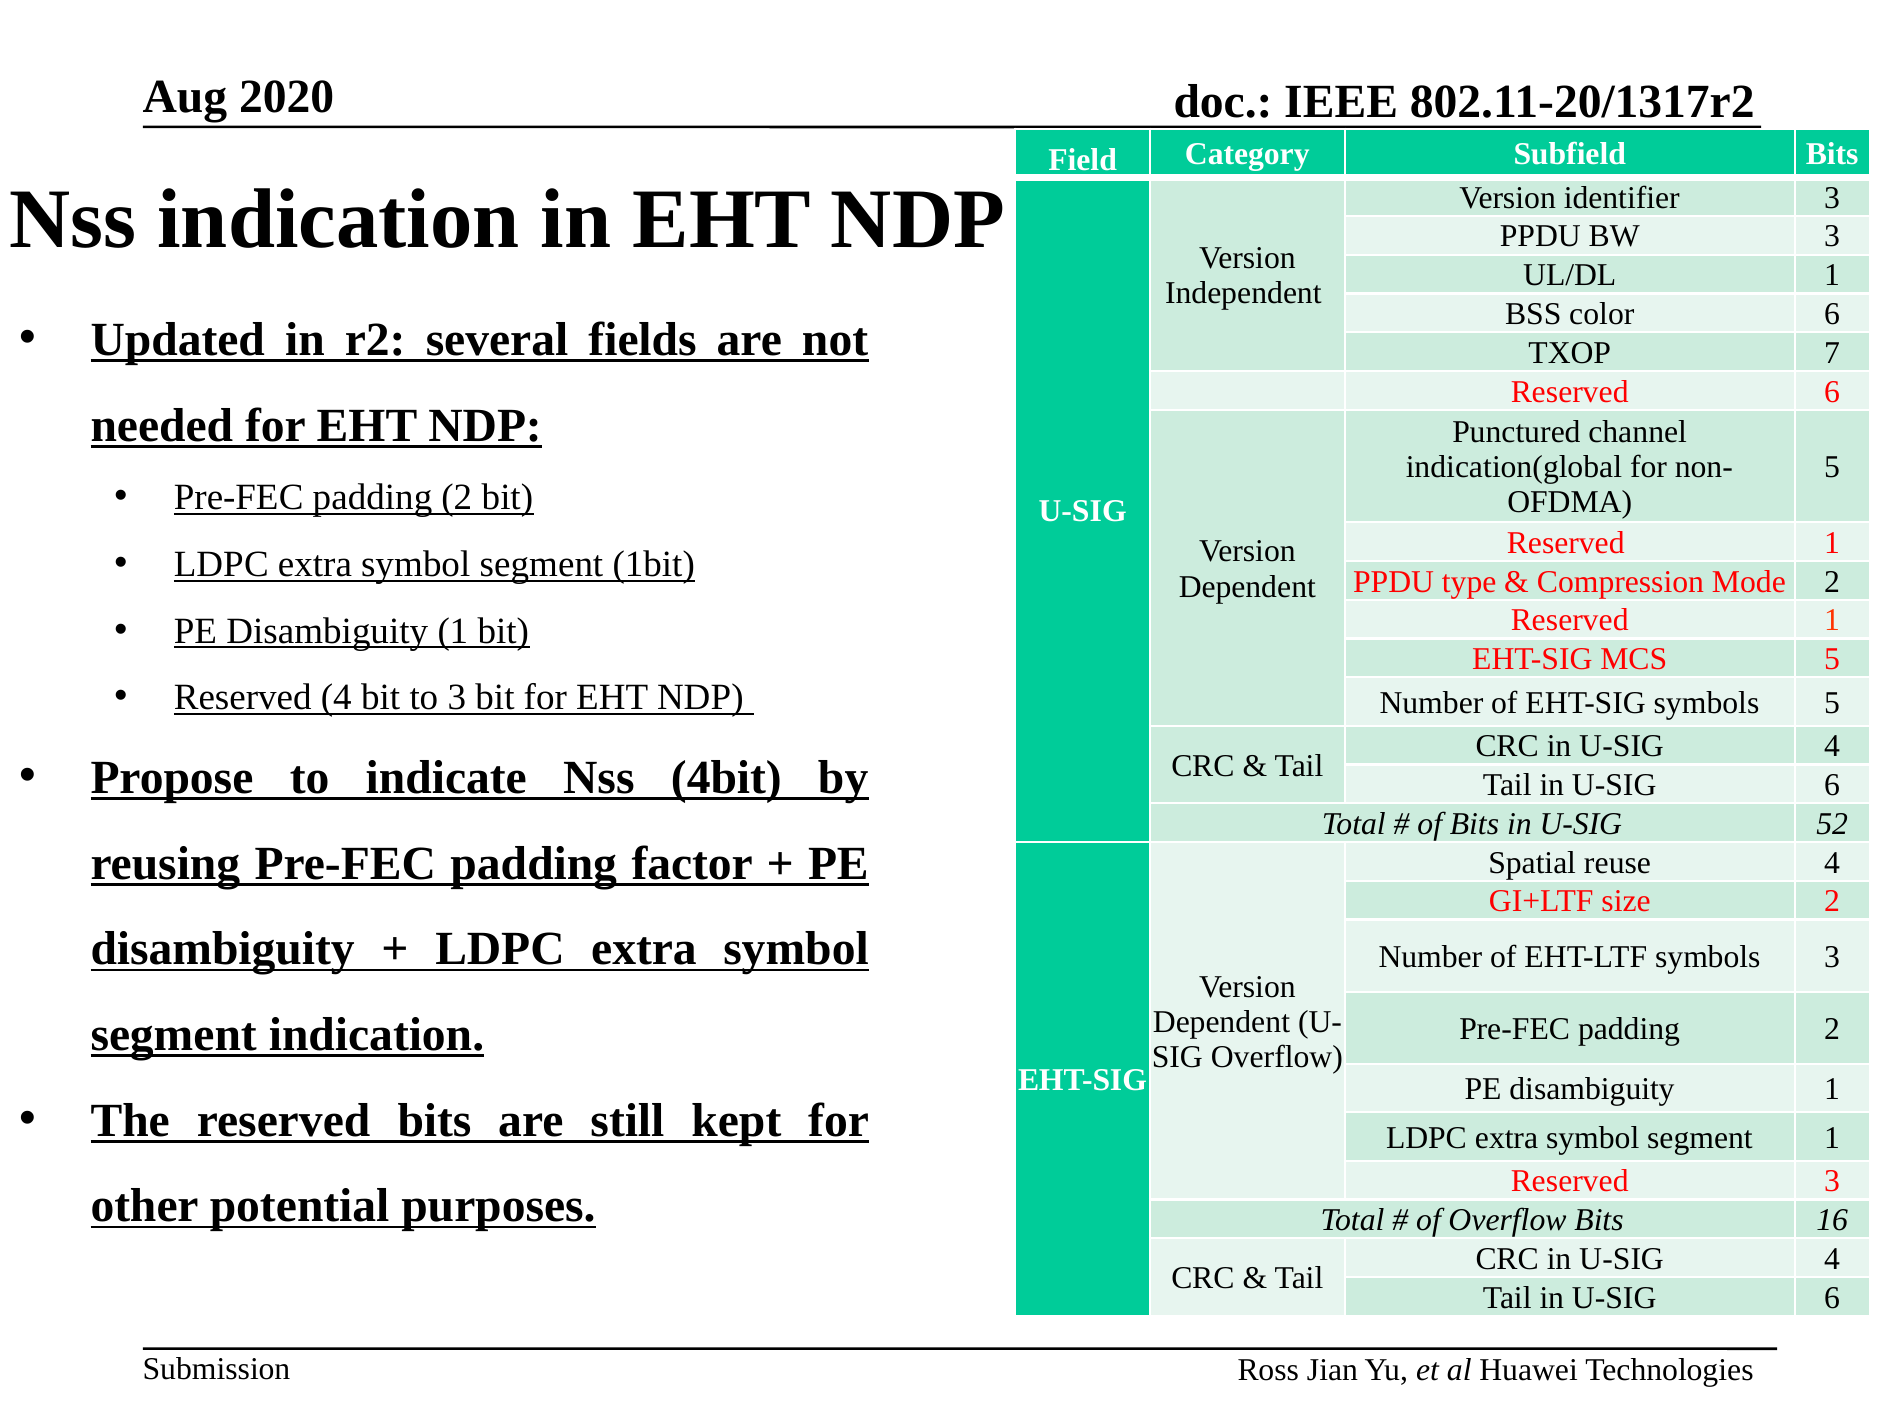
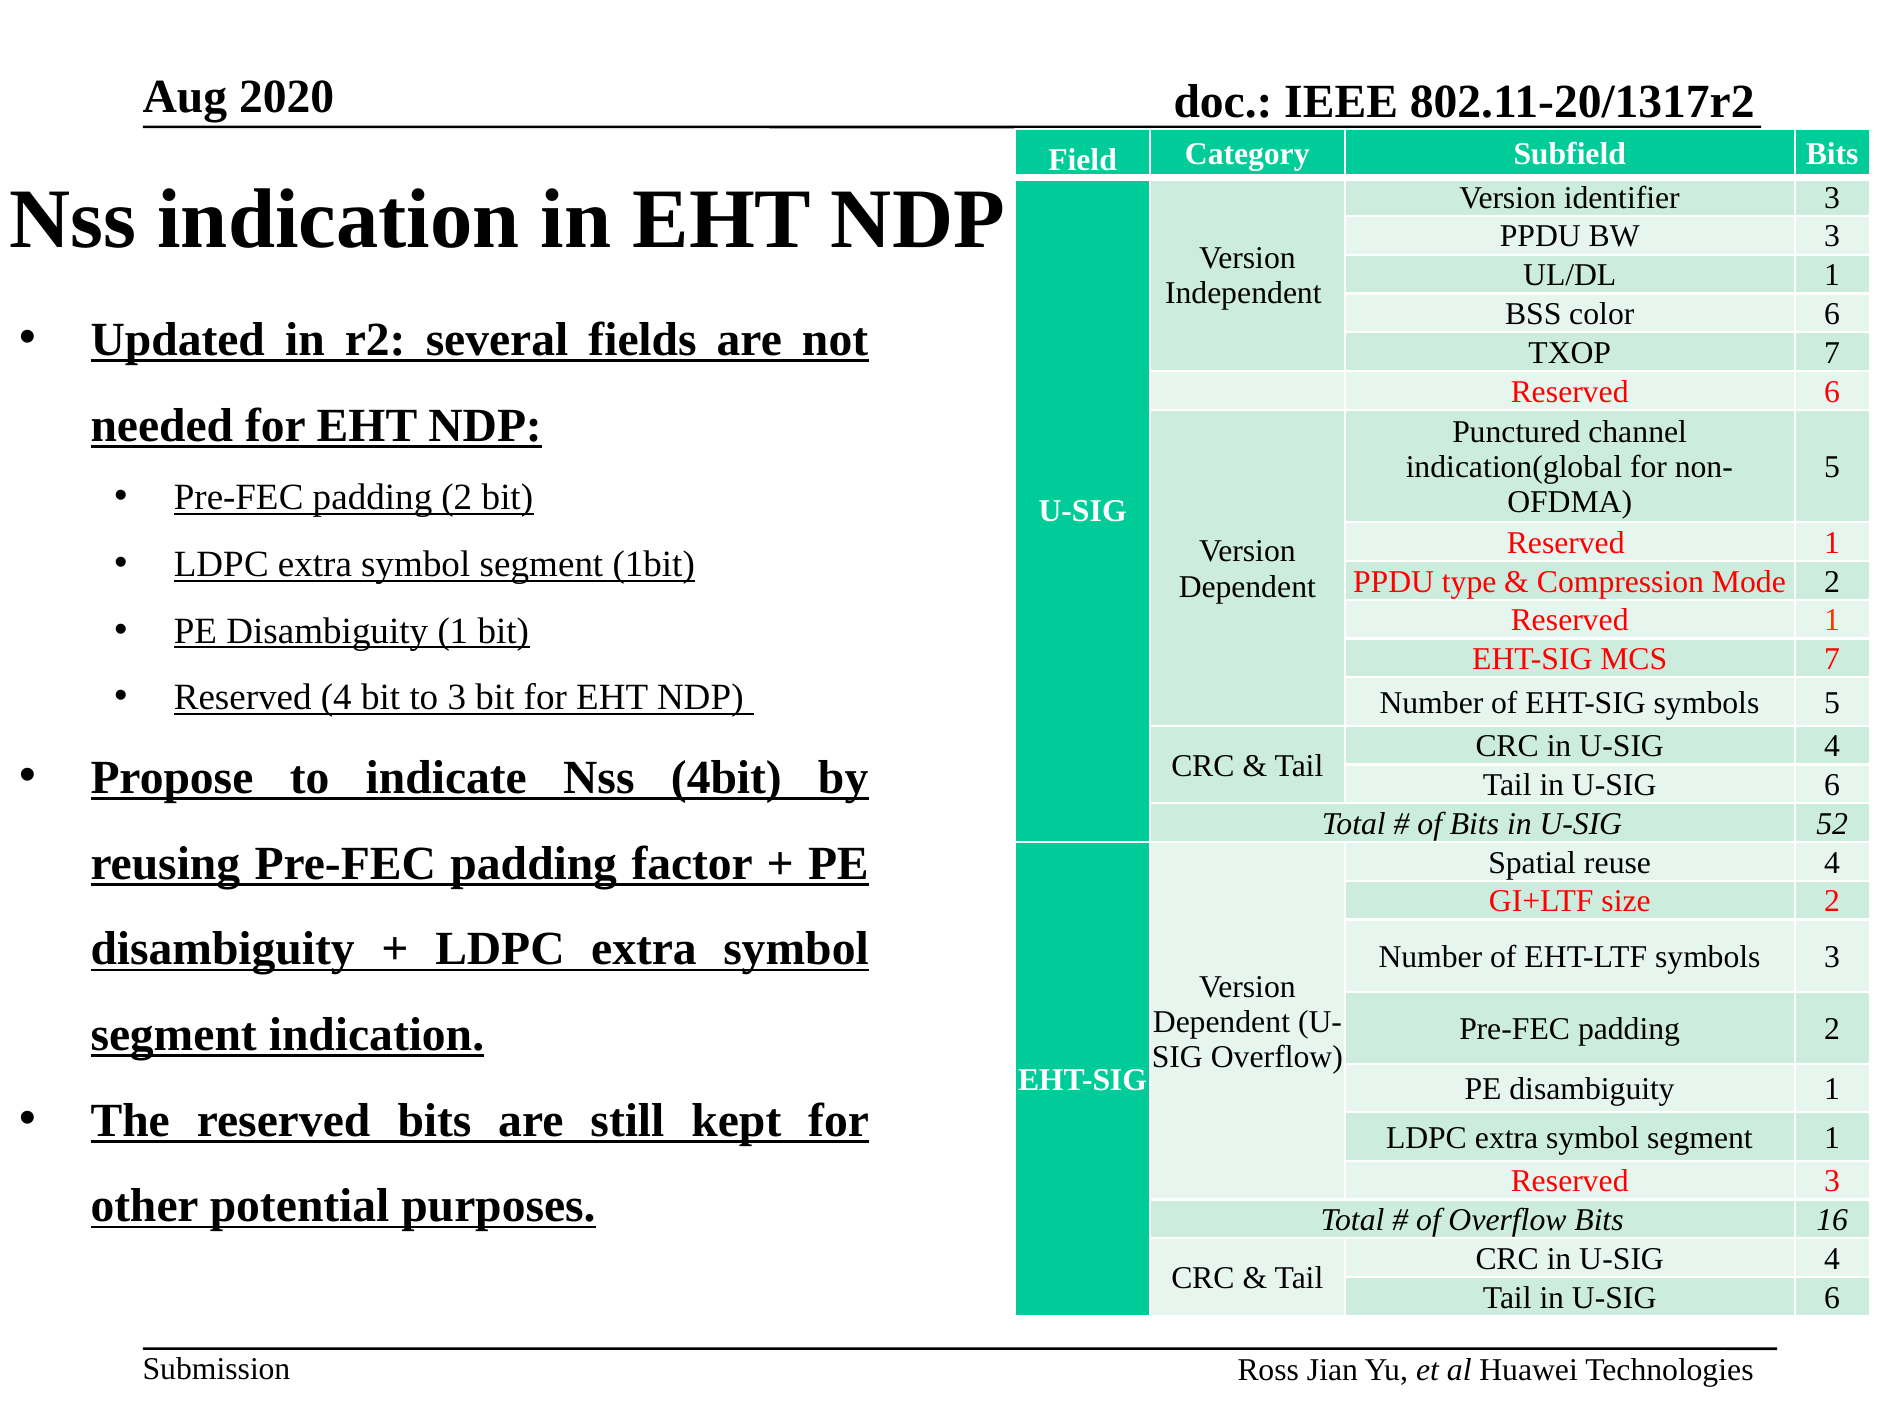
MCS 5: 5 -> 7
